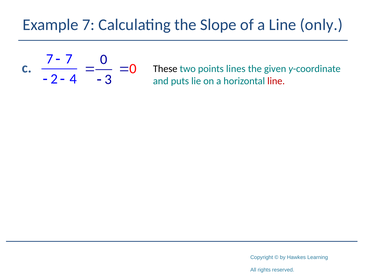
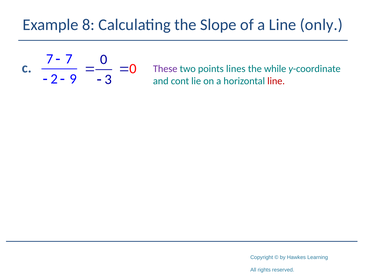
Example 7: 7 -> 8
These colour: black -> purple
given: given -> while
4: 4 -> 9
puts: puts -> cont
